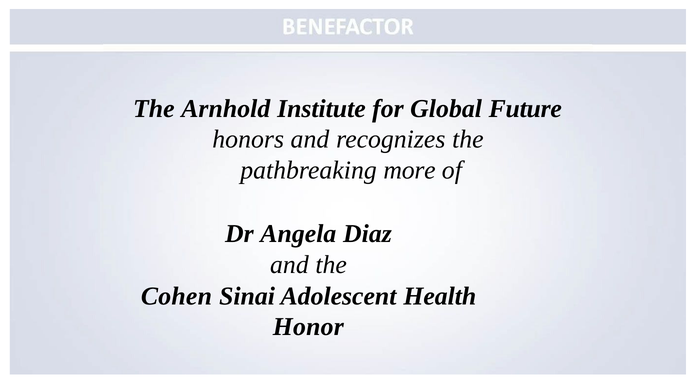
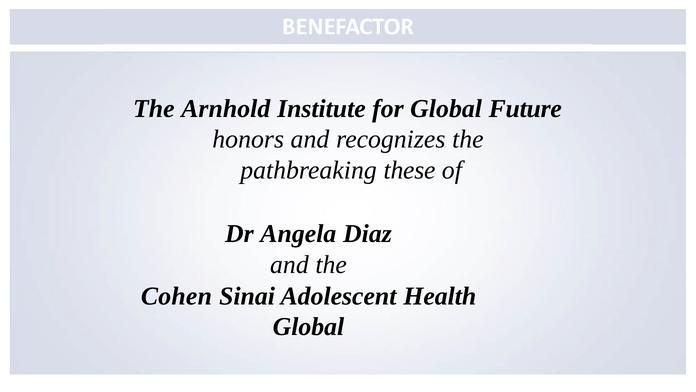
more: more -> these
Honor at (308, 327): Honor -> Global
